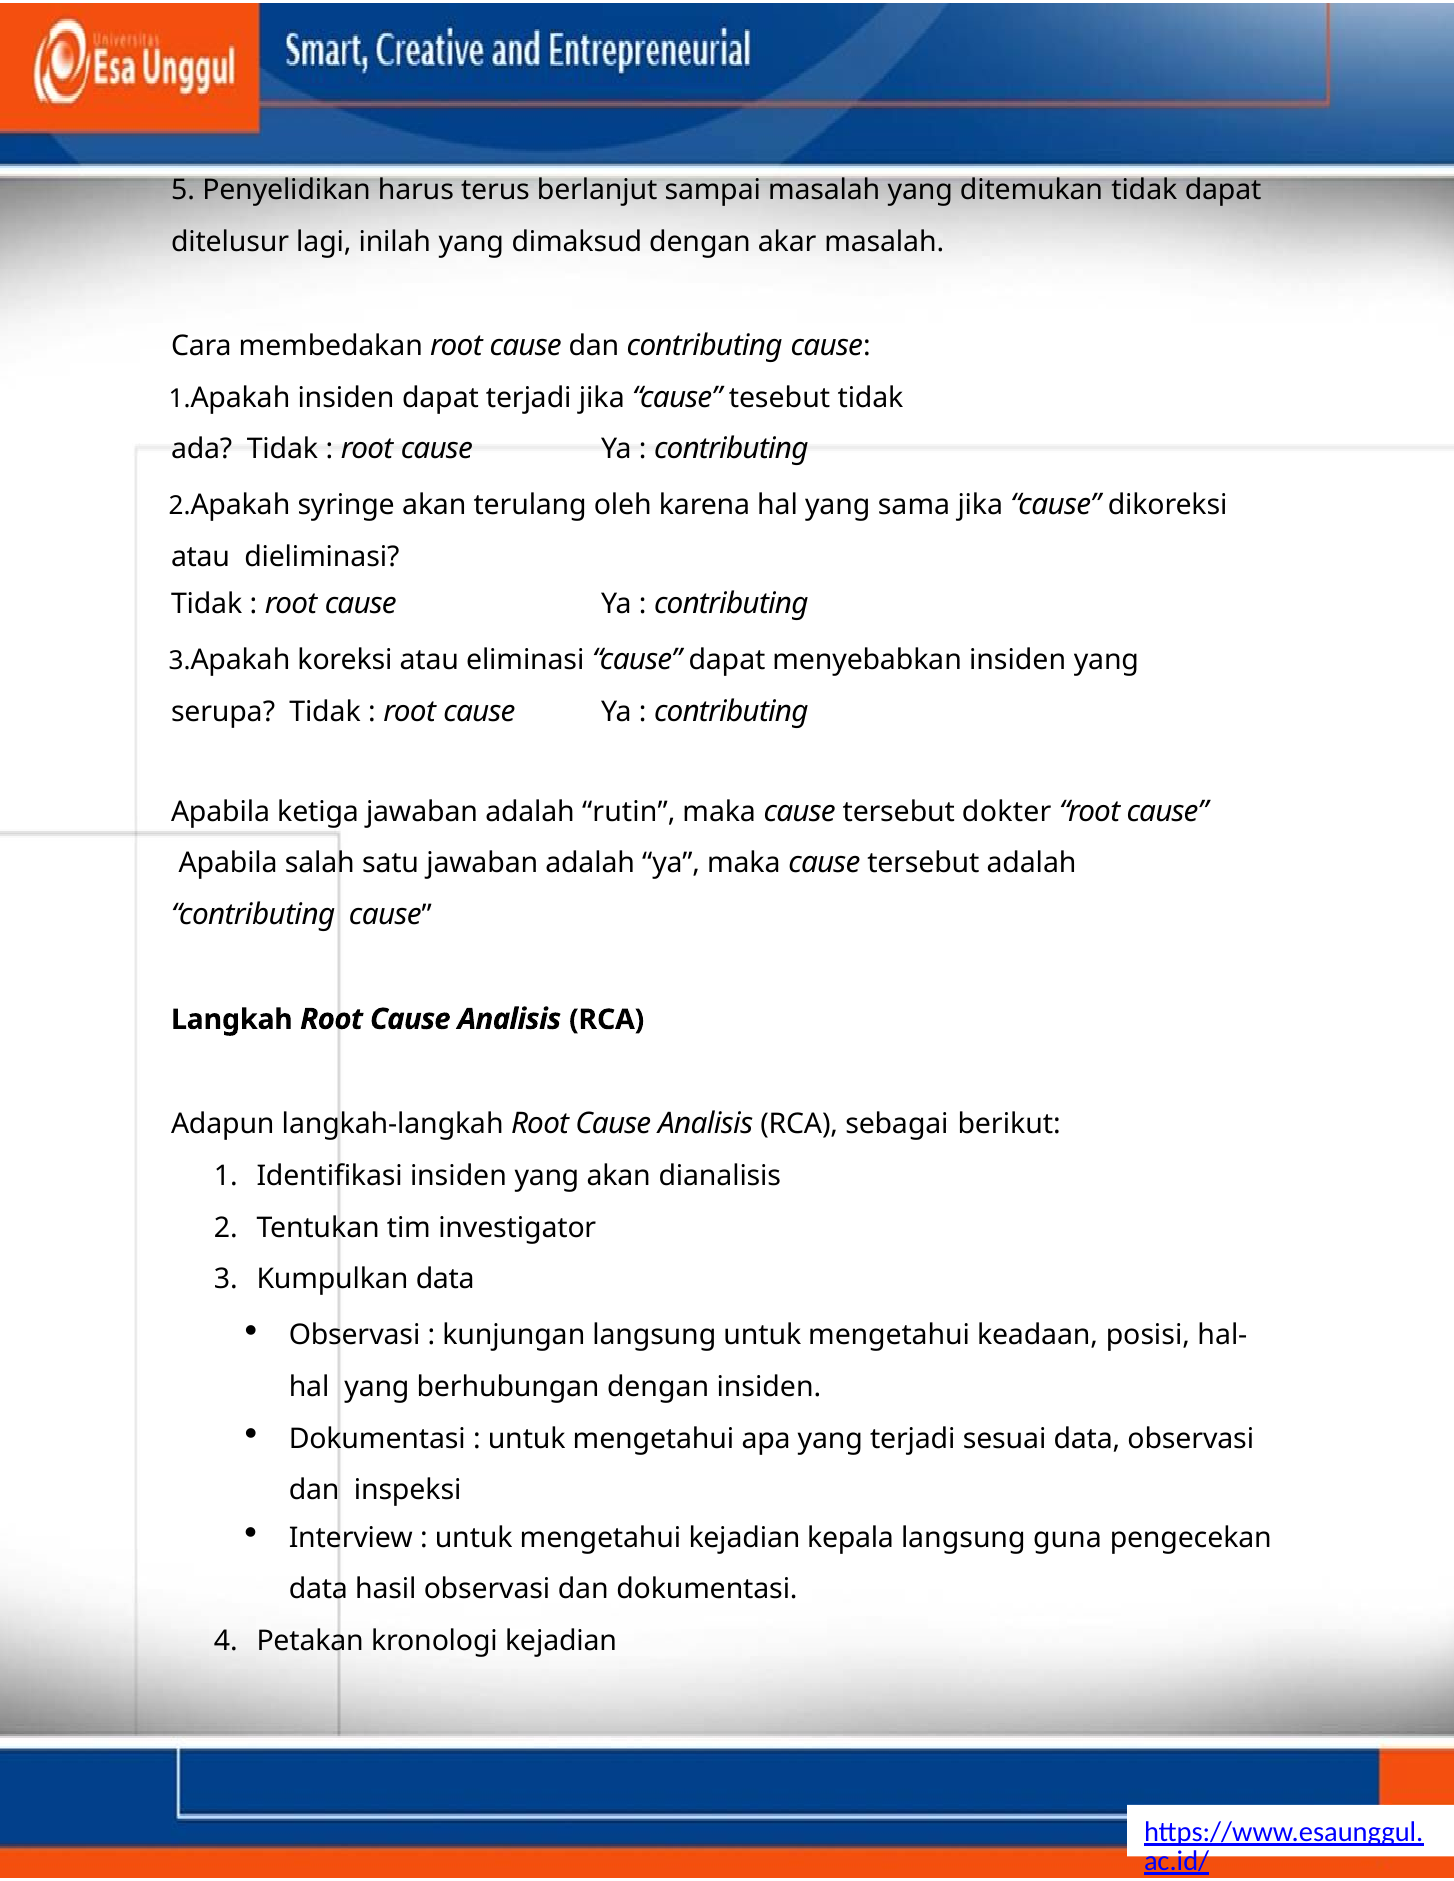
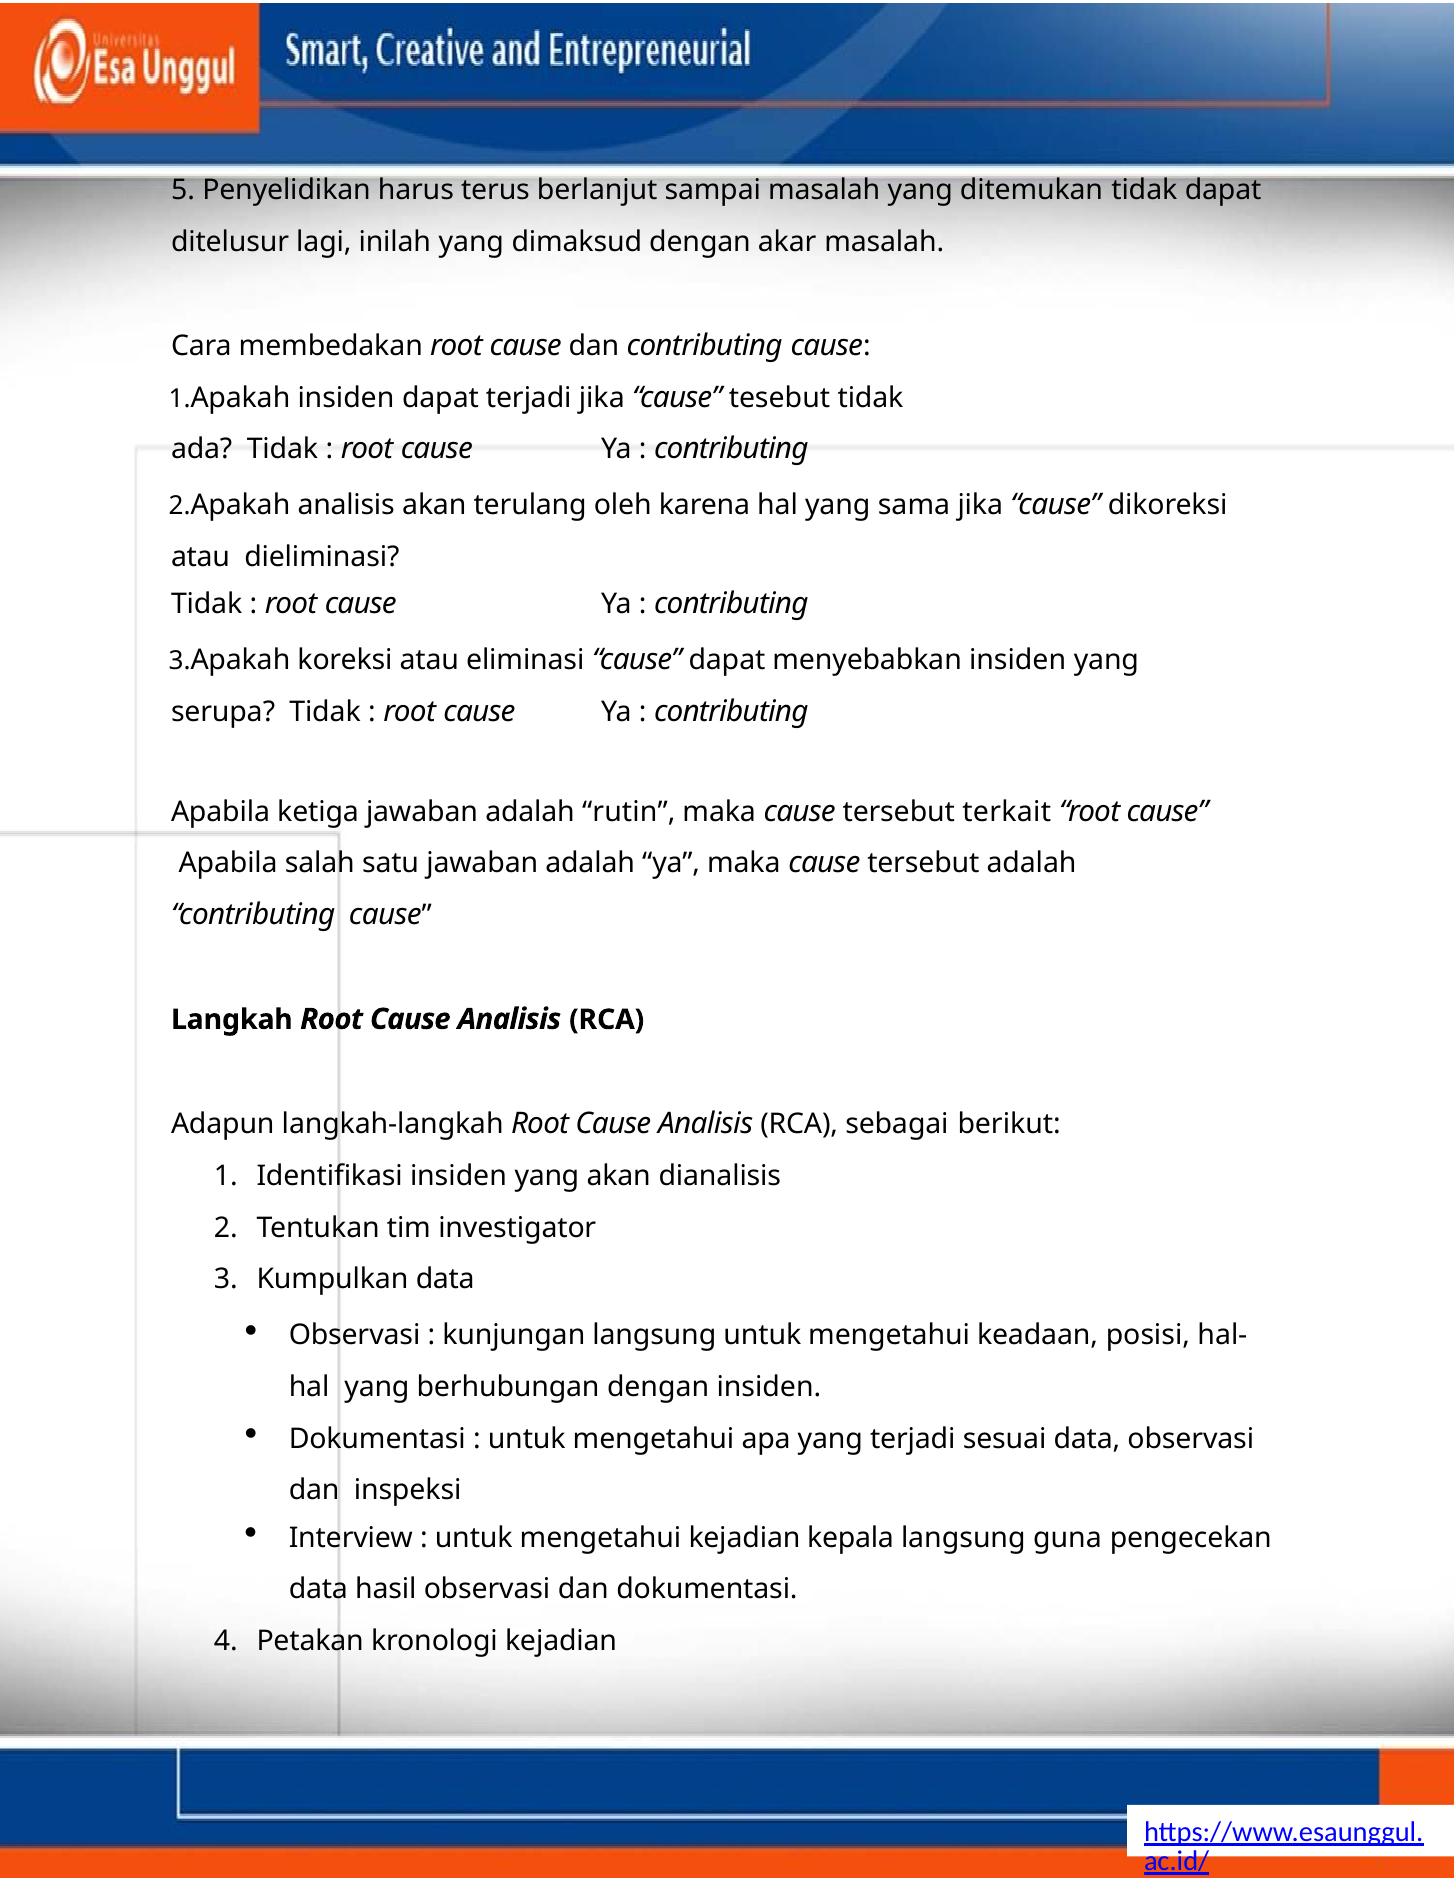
syringe at (346, 505): syringe -> analisis
dokter: dokter -> terkait
